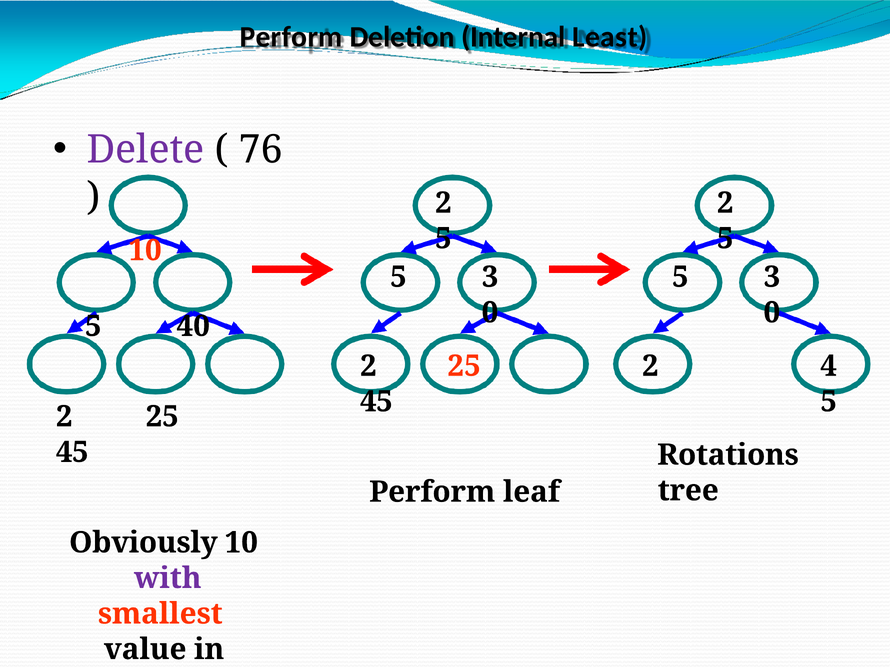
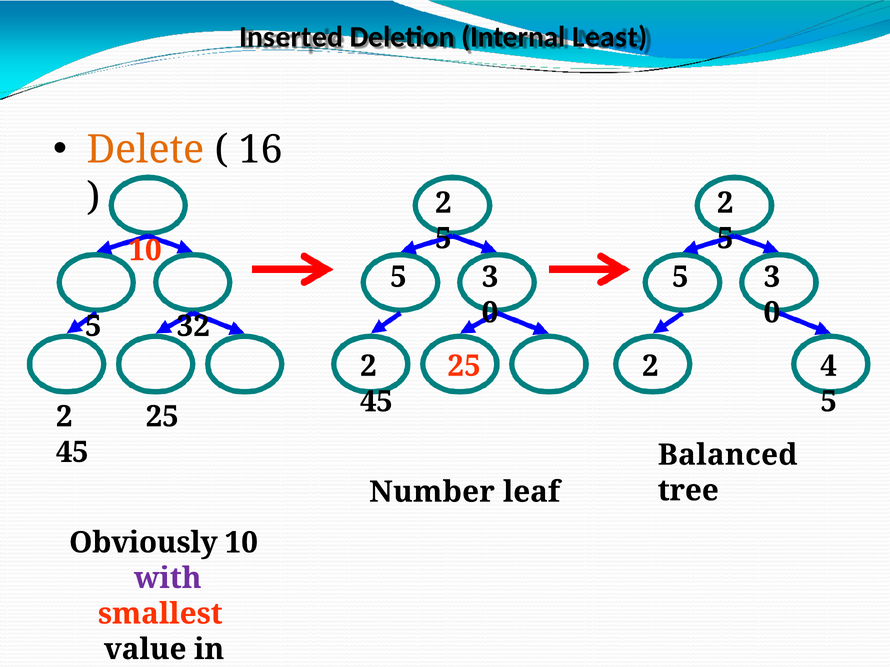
Perform at (291, 37): Perform -> Inserted
Delete colour: purple -> orange
76: 76 -> 16
40: 40 -> 32
Rotations: Rotations -> Balanced
Perform at (432, 492): Perform -> Number
